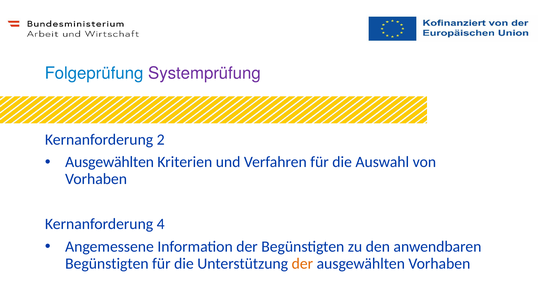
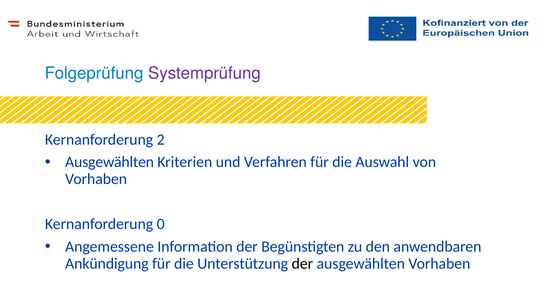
4: 4 -> 0
Begünstigten at (107, 263): Begünstigten -> Ankündigung
der at (302, 263) colour: orange -> black
